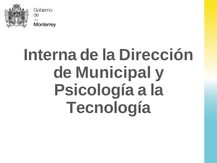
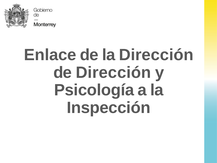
Interna: Interna -> Enlace
de Municipal: Municipal -> Dirección
Tecnología: Tecnología -> Inspección
